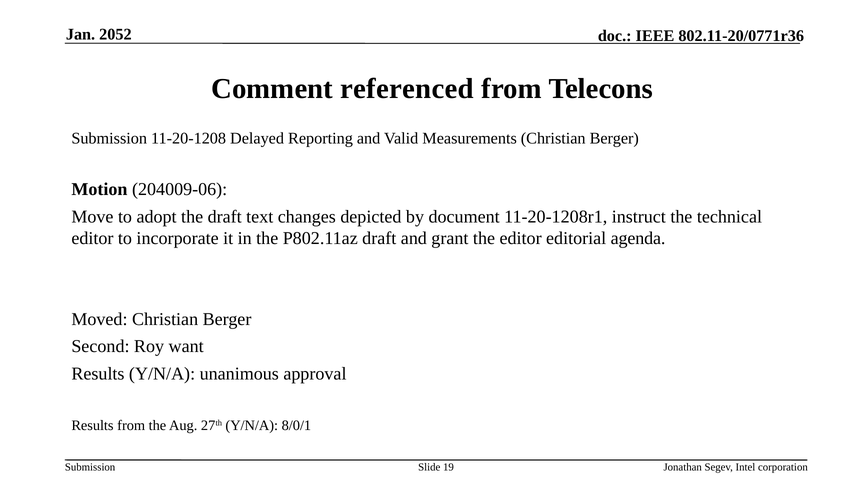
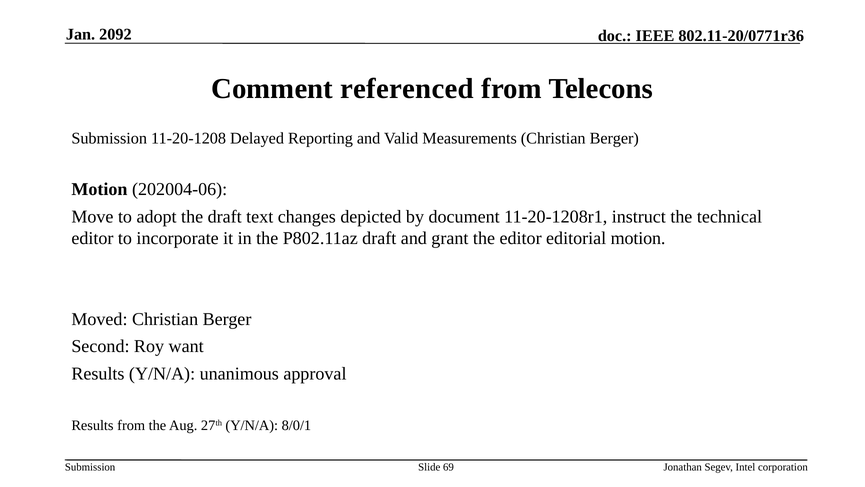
2052: 2052 -> 2092
204009-06: 204009-06 -> 202004-06
editorial agenda: agenda -> motion
19: 19 -> 69
